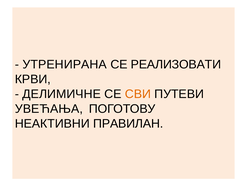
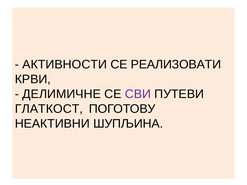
УТРЕНИРАНА: УТРЕНИРАНА -> АКТИВНОСТИ
СВИ colour: orange -> purple
УВЕЋАЊА: УВЕЋАЊА -> ГЛАТКОСТ
ПРАВИЛАН: ПРАВИЛАН -> ШУПЉИНА
